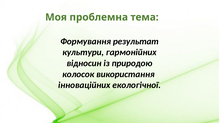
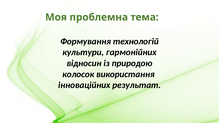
результат: результат -> технологій
екологічної: екологічної -> результат
